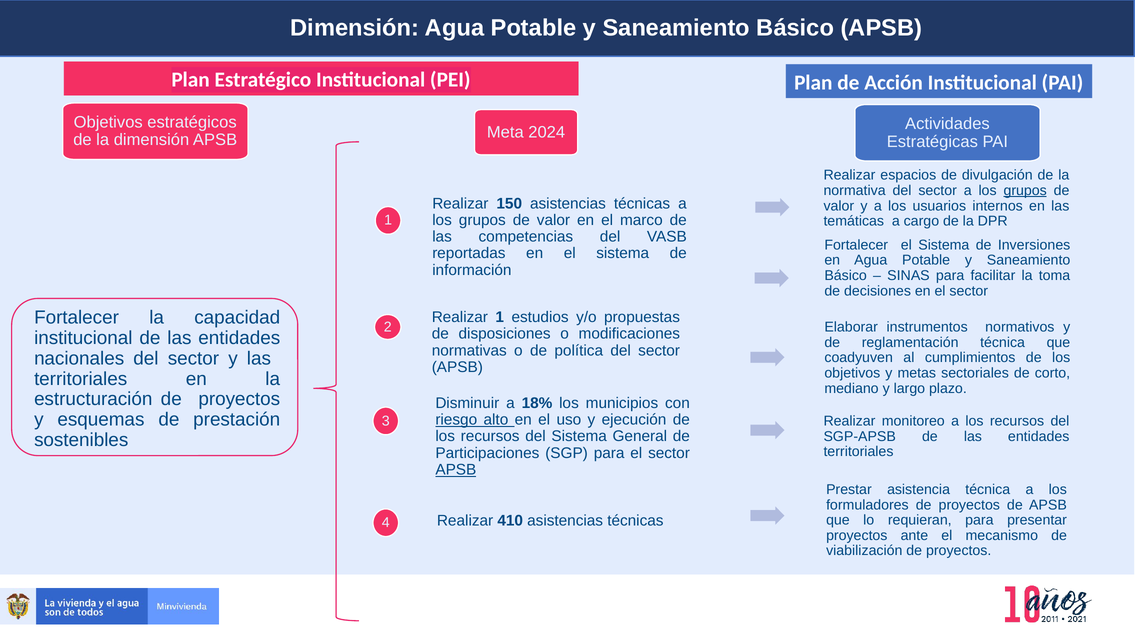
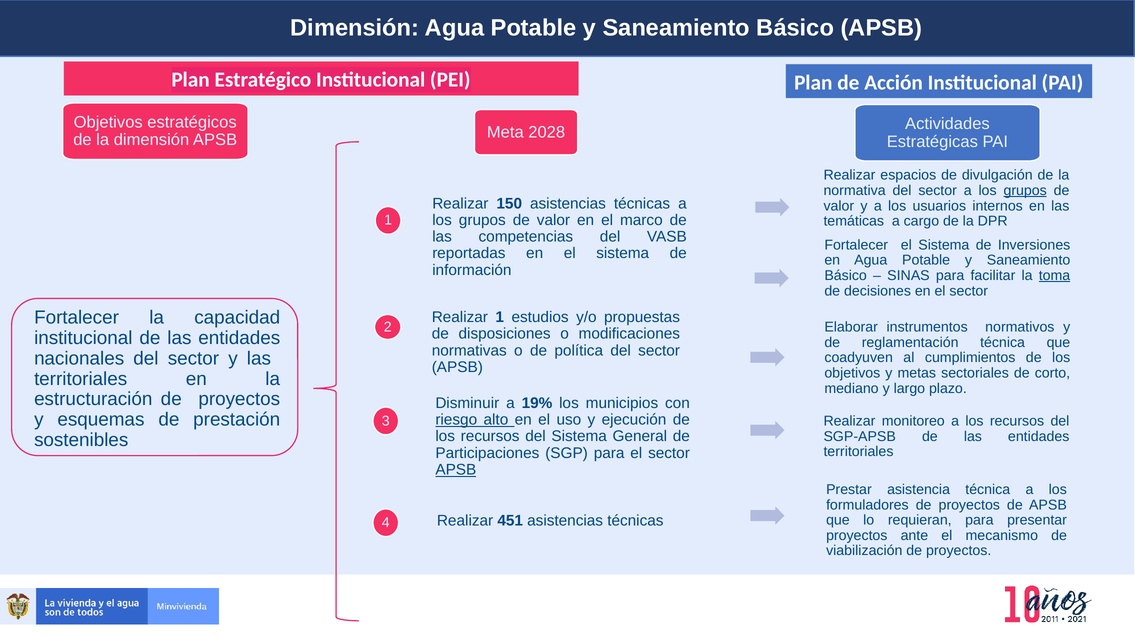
2024: 2024 -> 2028
toma underline: none -> present
18%: 18% -> 19%
410: 410 -> 451
